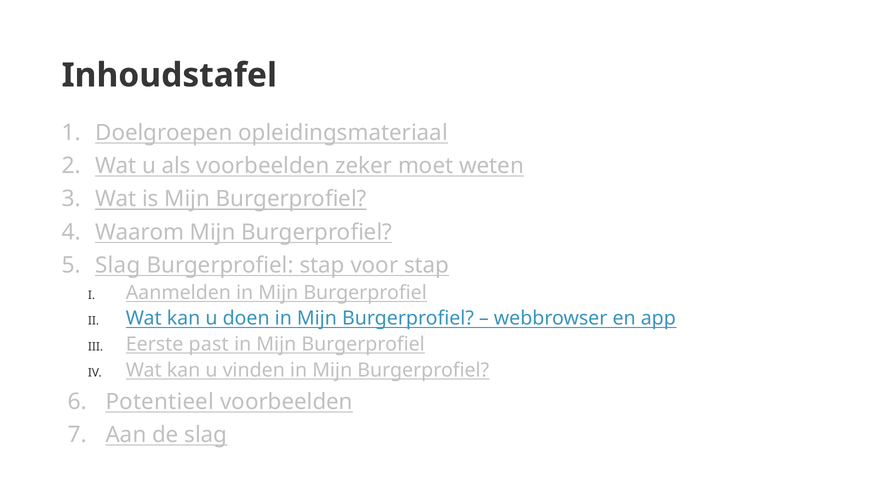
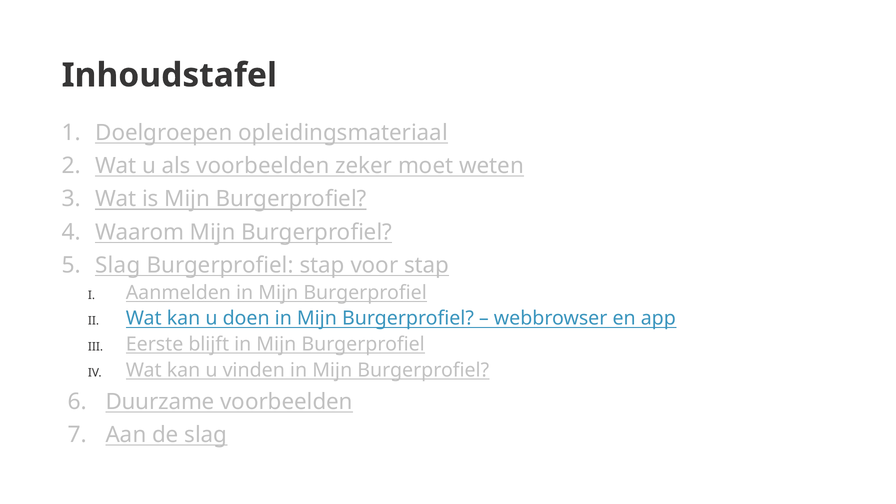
past: past -> blijft
Potentieel: Potentieel -> Duurzame
